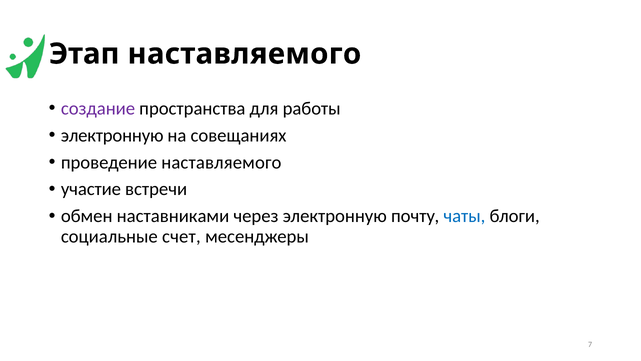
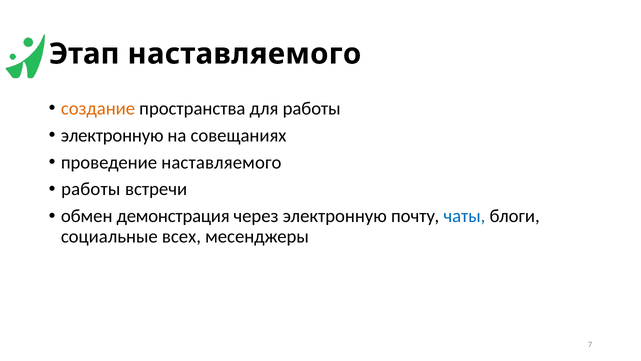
создание colour: purple -> orange
участие at (91, 189): участие -> работы
наставниками: наставниками -> демонстрация
счет: счет -> всех
